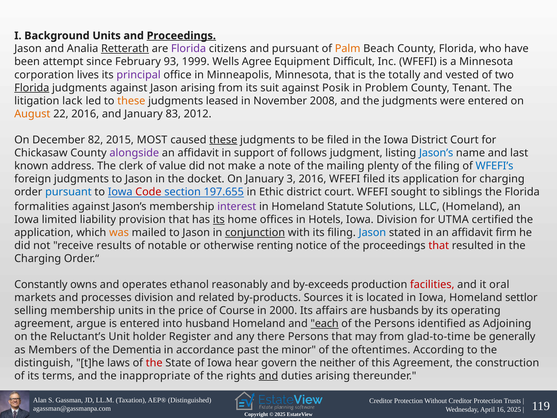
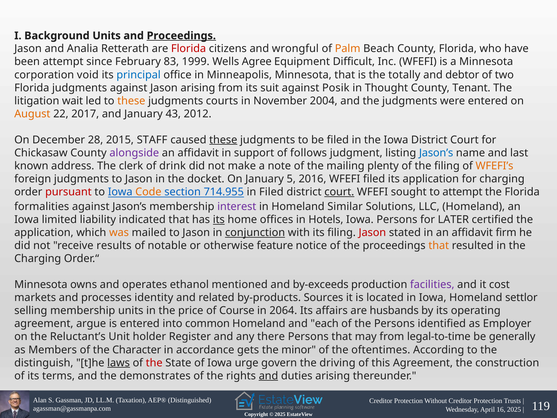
Retterath underline: present -> none
Florida at (189, 49) colour: purple -> red
and pursuant: pursuant -> wrongful
93: 93 -> 83
lives: lives -> void
principal colour: purple -> blue
vested: vested -> debtor
Florida at (32, 88) underline: present -> none
Problem: Problem -> Thought
lack: lack -> wait
leased: leased -> courts
2008: 2008 -> 2004
22 2016: 2016 -> 2017
83: 83 -> 43
82: 82 -> 28
MOST: MOST -> STAFF
value: value -> drink
WFEFI’s colour: blue -> orange
3: 3 -> 5
pursuant at (68, 192) colour: blue -> red
Code colour: red -> orange
197.655: 197.655 -> 714.955
in Ethic: Ethic -> Filed
court at (339, 192) underline: none -> present
to siblings: siblings -> attempt
Statute: Statute -> Similar
provision: provision -> indicated
Iowa Division: Division -> Persons
UTMA: UTMA -> LATER
Jason at (372, 233) colour: blue -> red
renting: renting -> feature
that at (439, 246) colour: red -> orange
Constantly at (41, 285): Constantly -> Minnesota
reasonably: reasonably -> mentioned
facilities colour: red -> purple
oral: oral -> cost
processes division: division -> identity
2000: 2000 -> 2064
husband: husband -> common
each underline: present -> none
Adjoining: Adjoining -> Employer
glad-to-time: glad-to-time -> legal-to-time
Dementia: Dementia -> Character
past: past -> gets
laws underline: none -> present
hear: hear -> urge
neither: neither -> driving
inappropriate: inappropriate -> demonstrates
